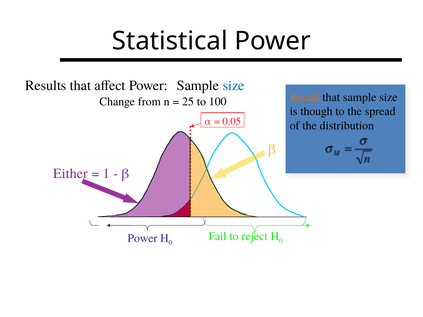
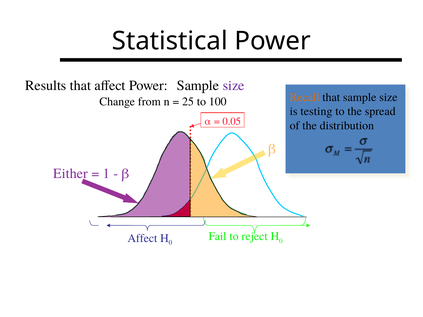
size at (234, 86) colour: blue -> purple
though: though -> testing
Power at (142, 238): Power -> Affect
